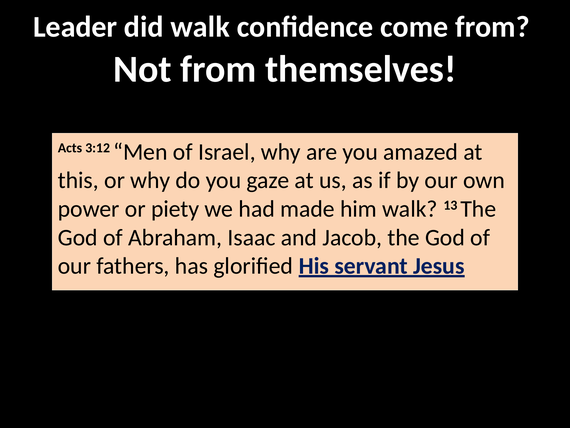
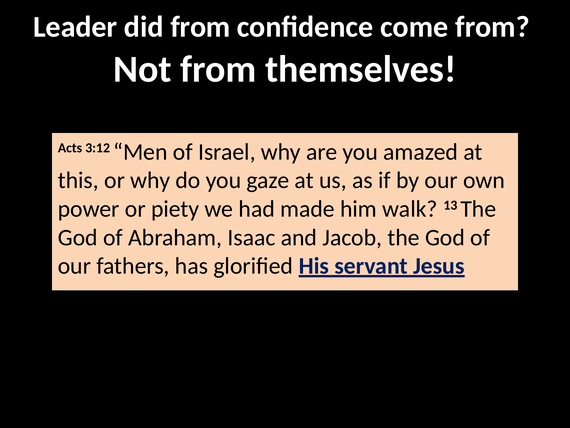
did walk: walk -> from
